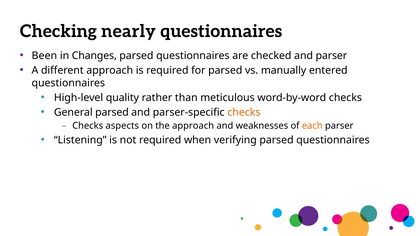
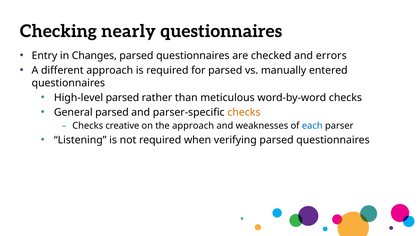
Been: Been -> Entry
and parser: parser -> errors
High-level quality: quality -> parsed
aspects: aspects -> creative
each colour: orange -> blue
